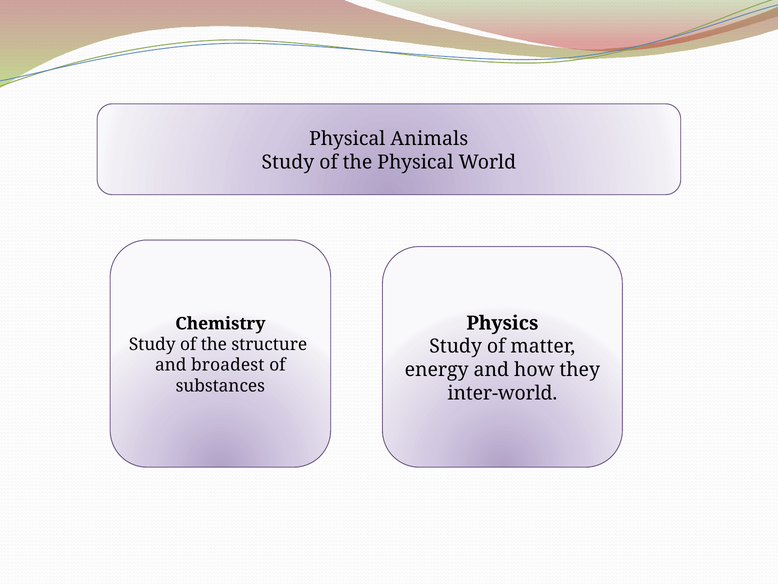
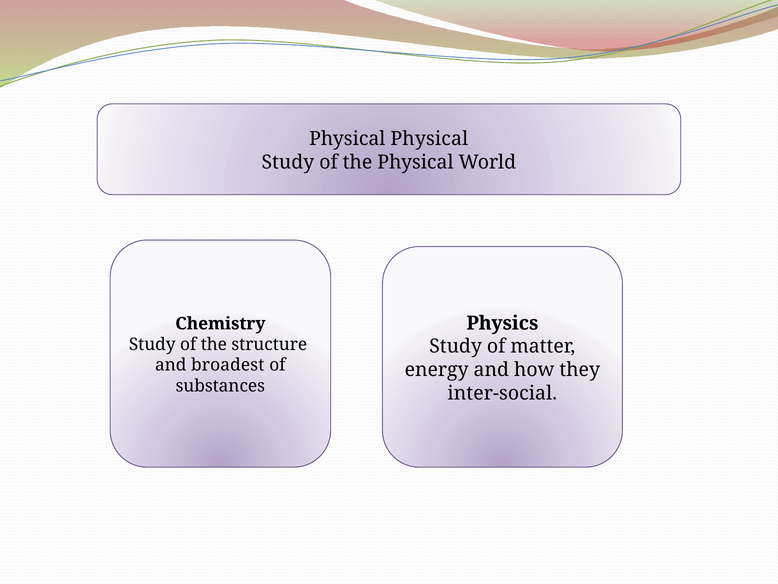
Physical Animals: Animals -> Physical
inter-world: inter-world -> inter-social
